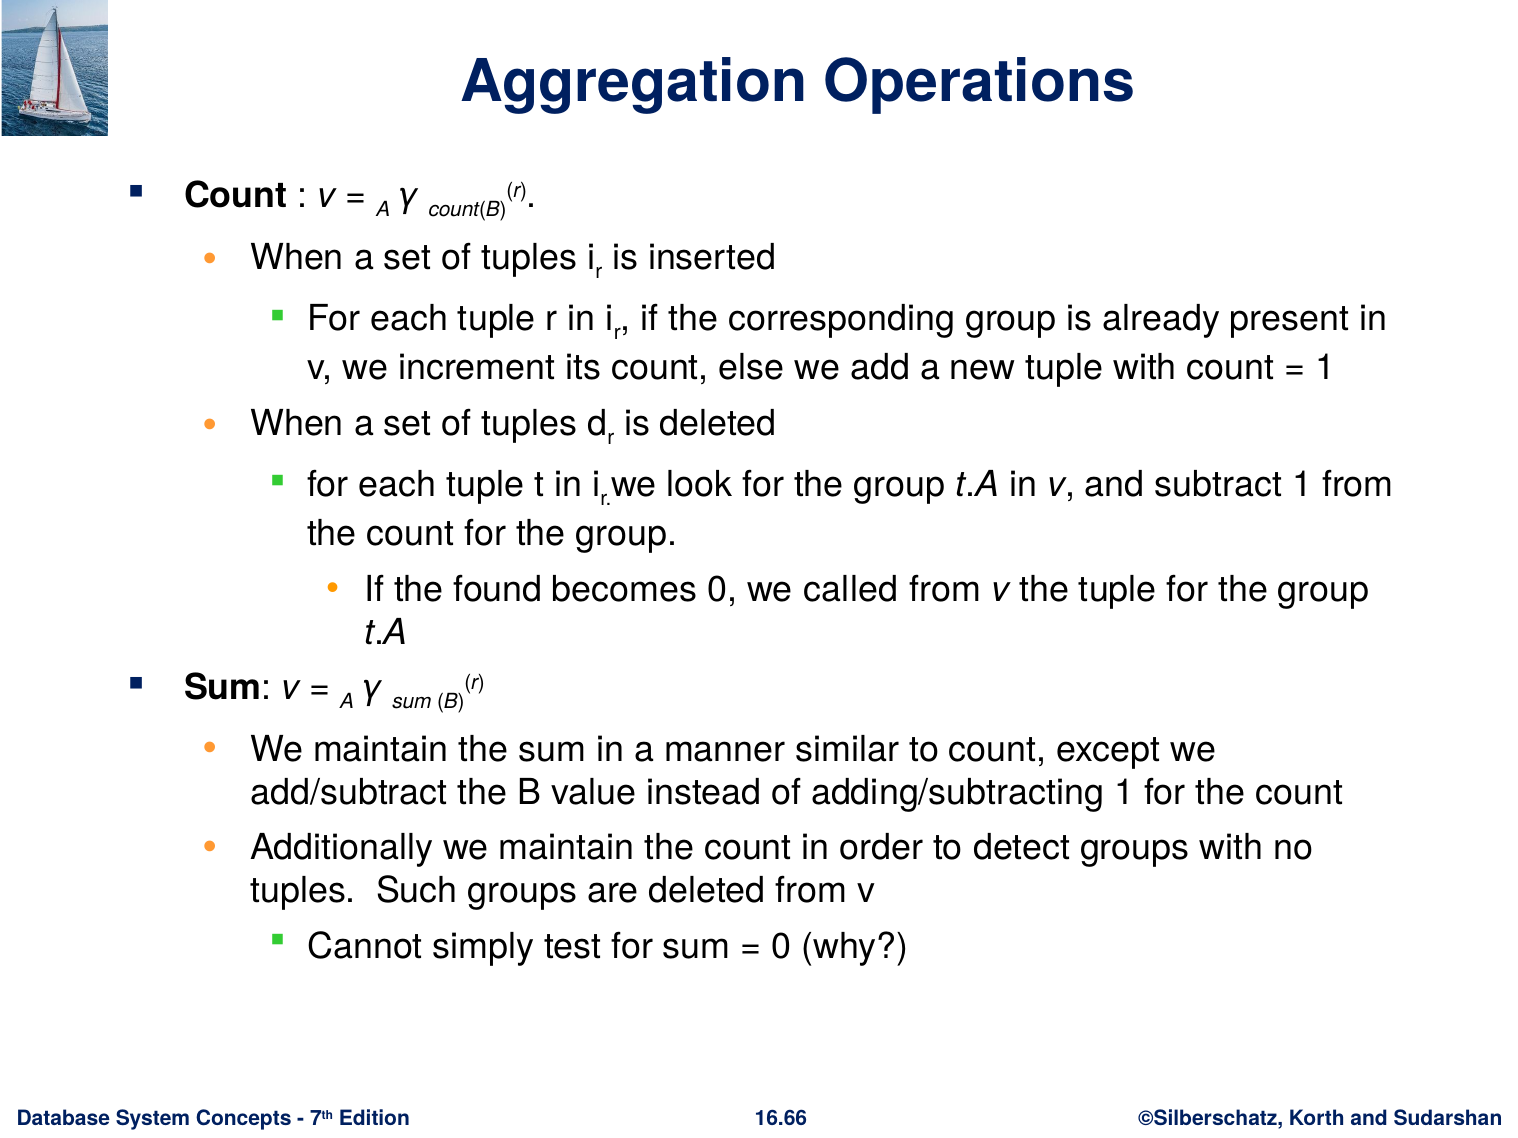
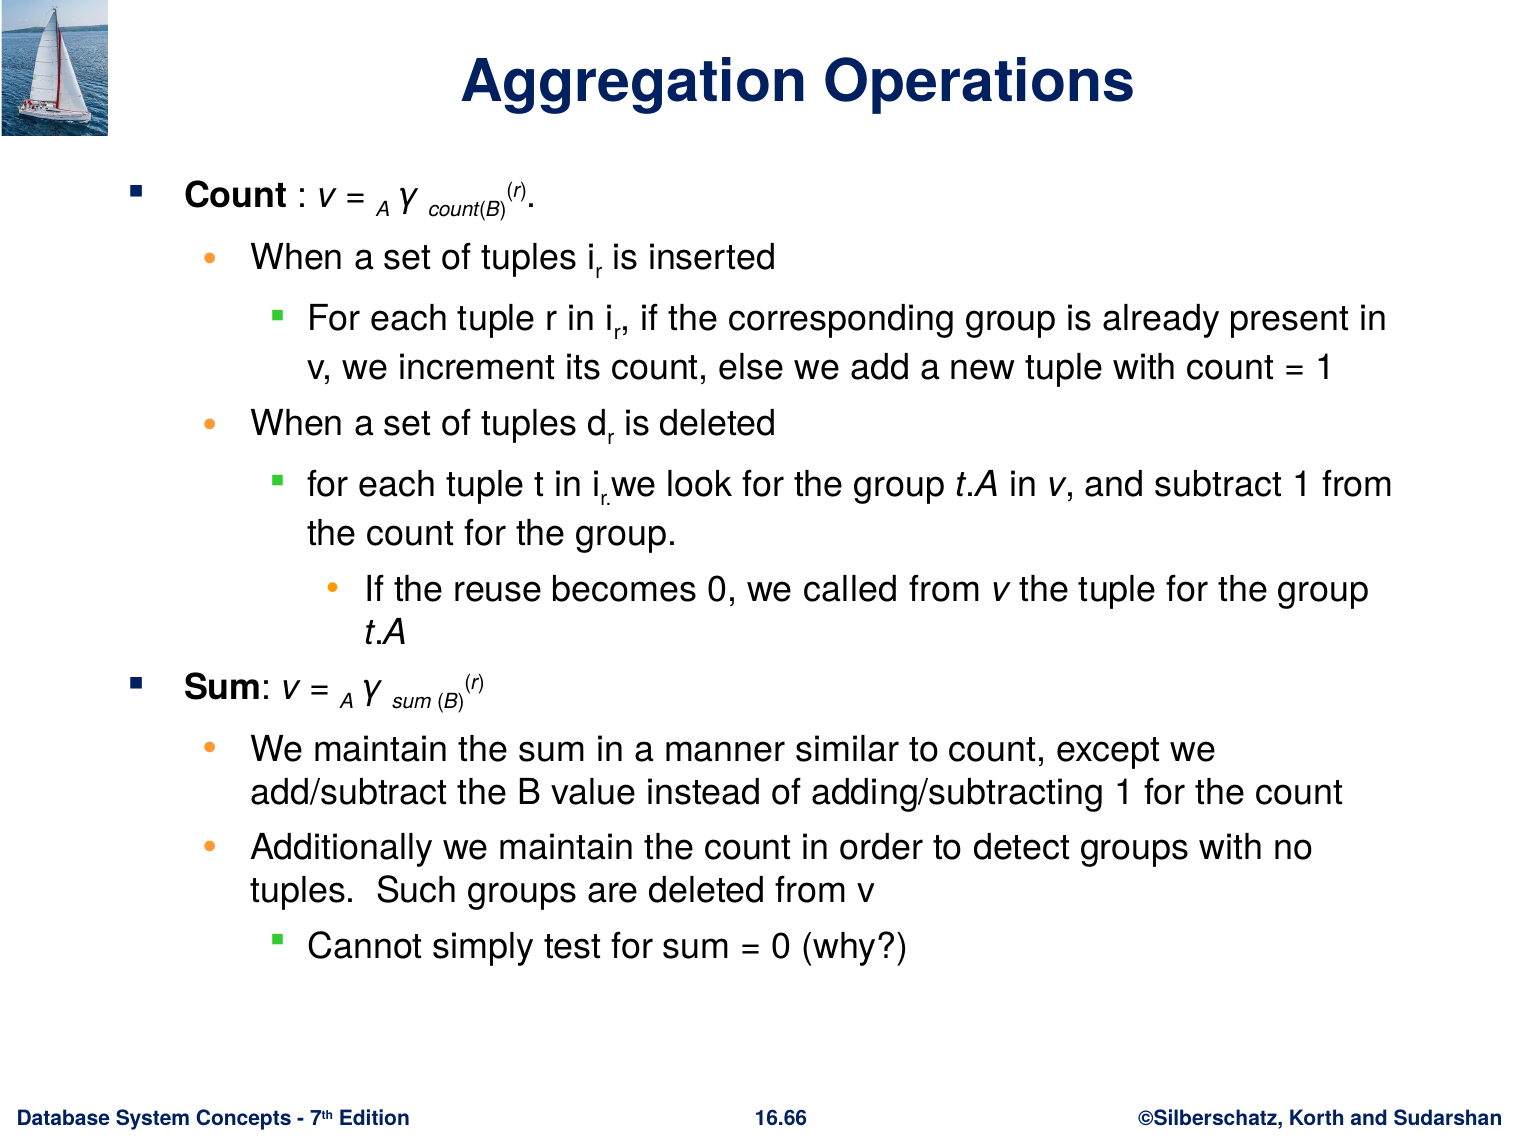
found: found -> reuse
